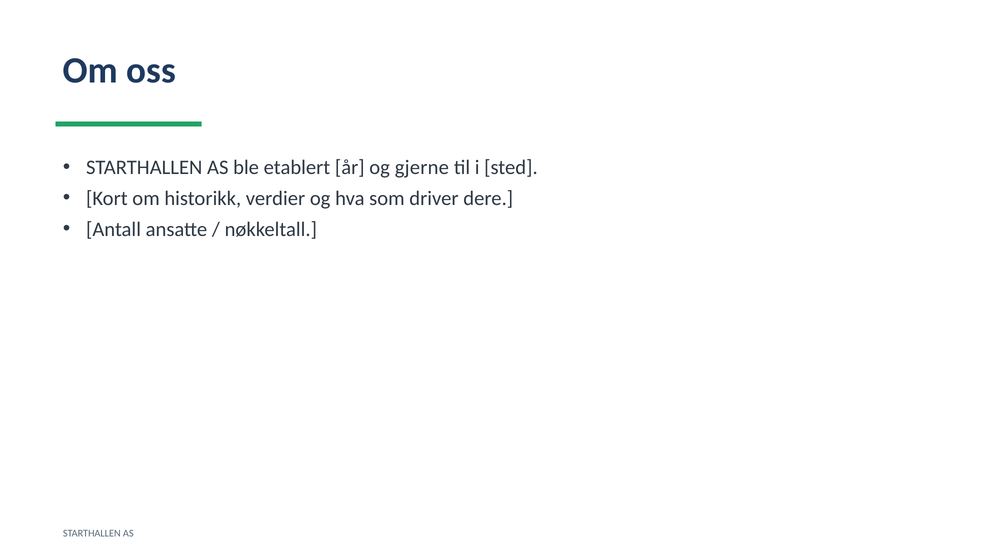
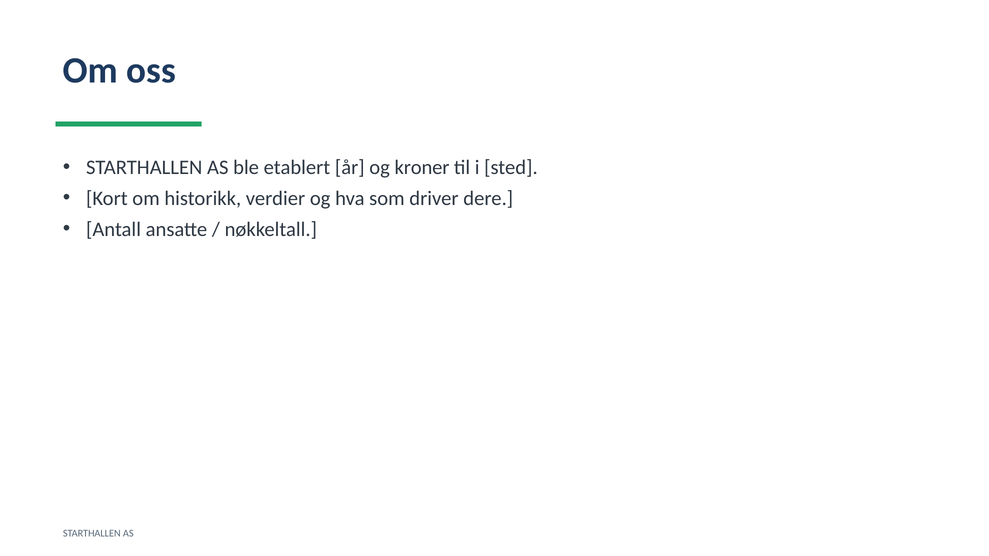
gjerne: gjerne -> kroner
